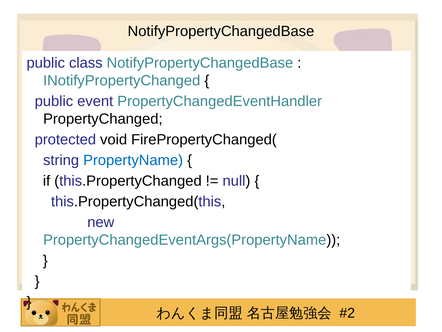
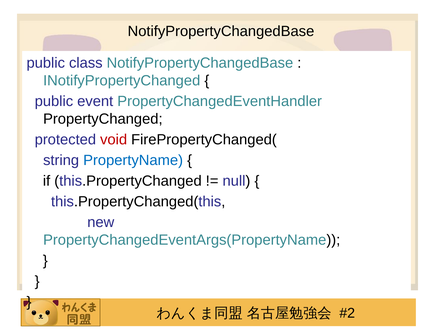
void colour: black -> red
